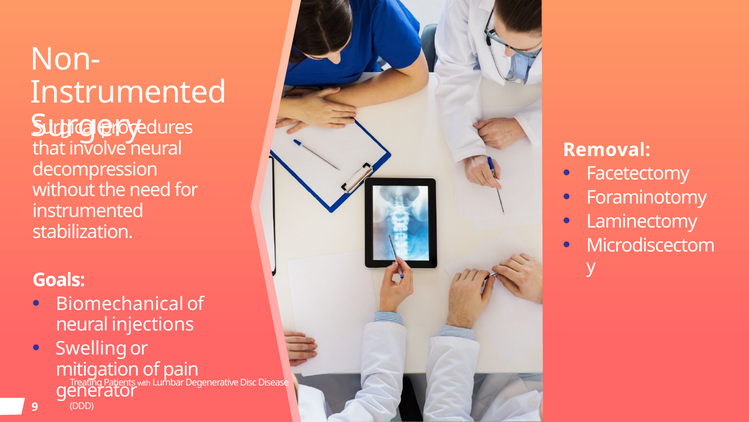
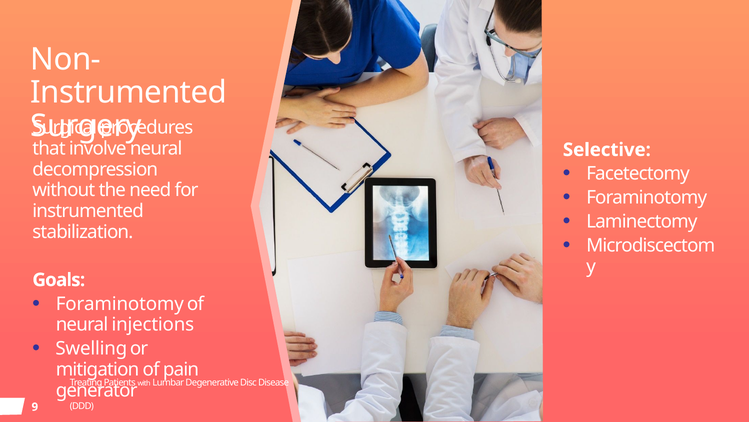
Removal: Removal -> Selective
Biomechanical at (120, 303): Biomechanical -> Foraminotomy
